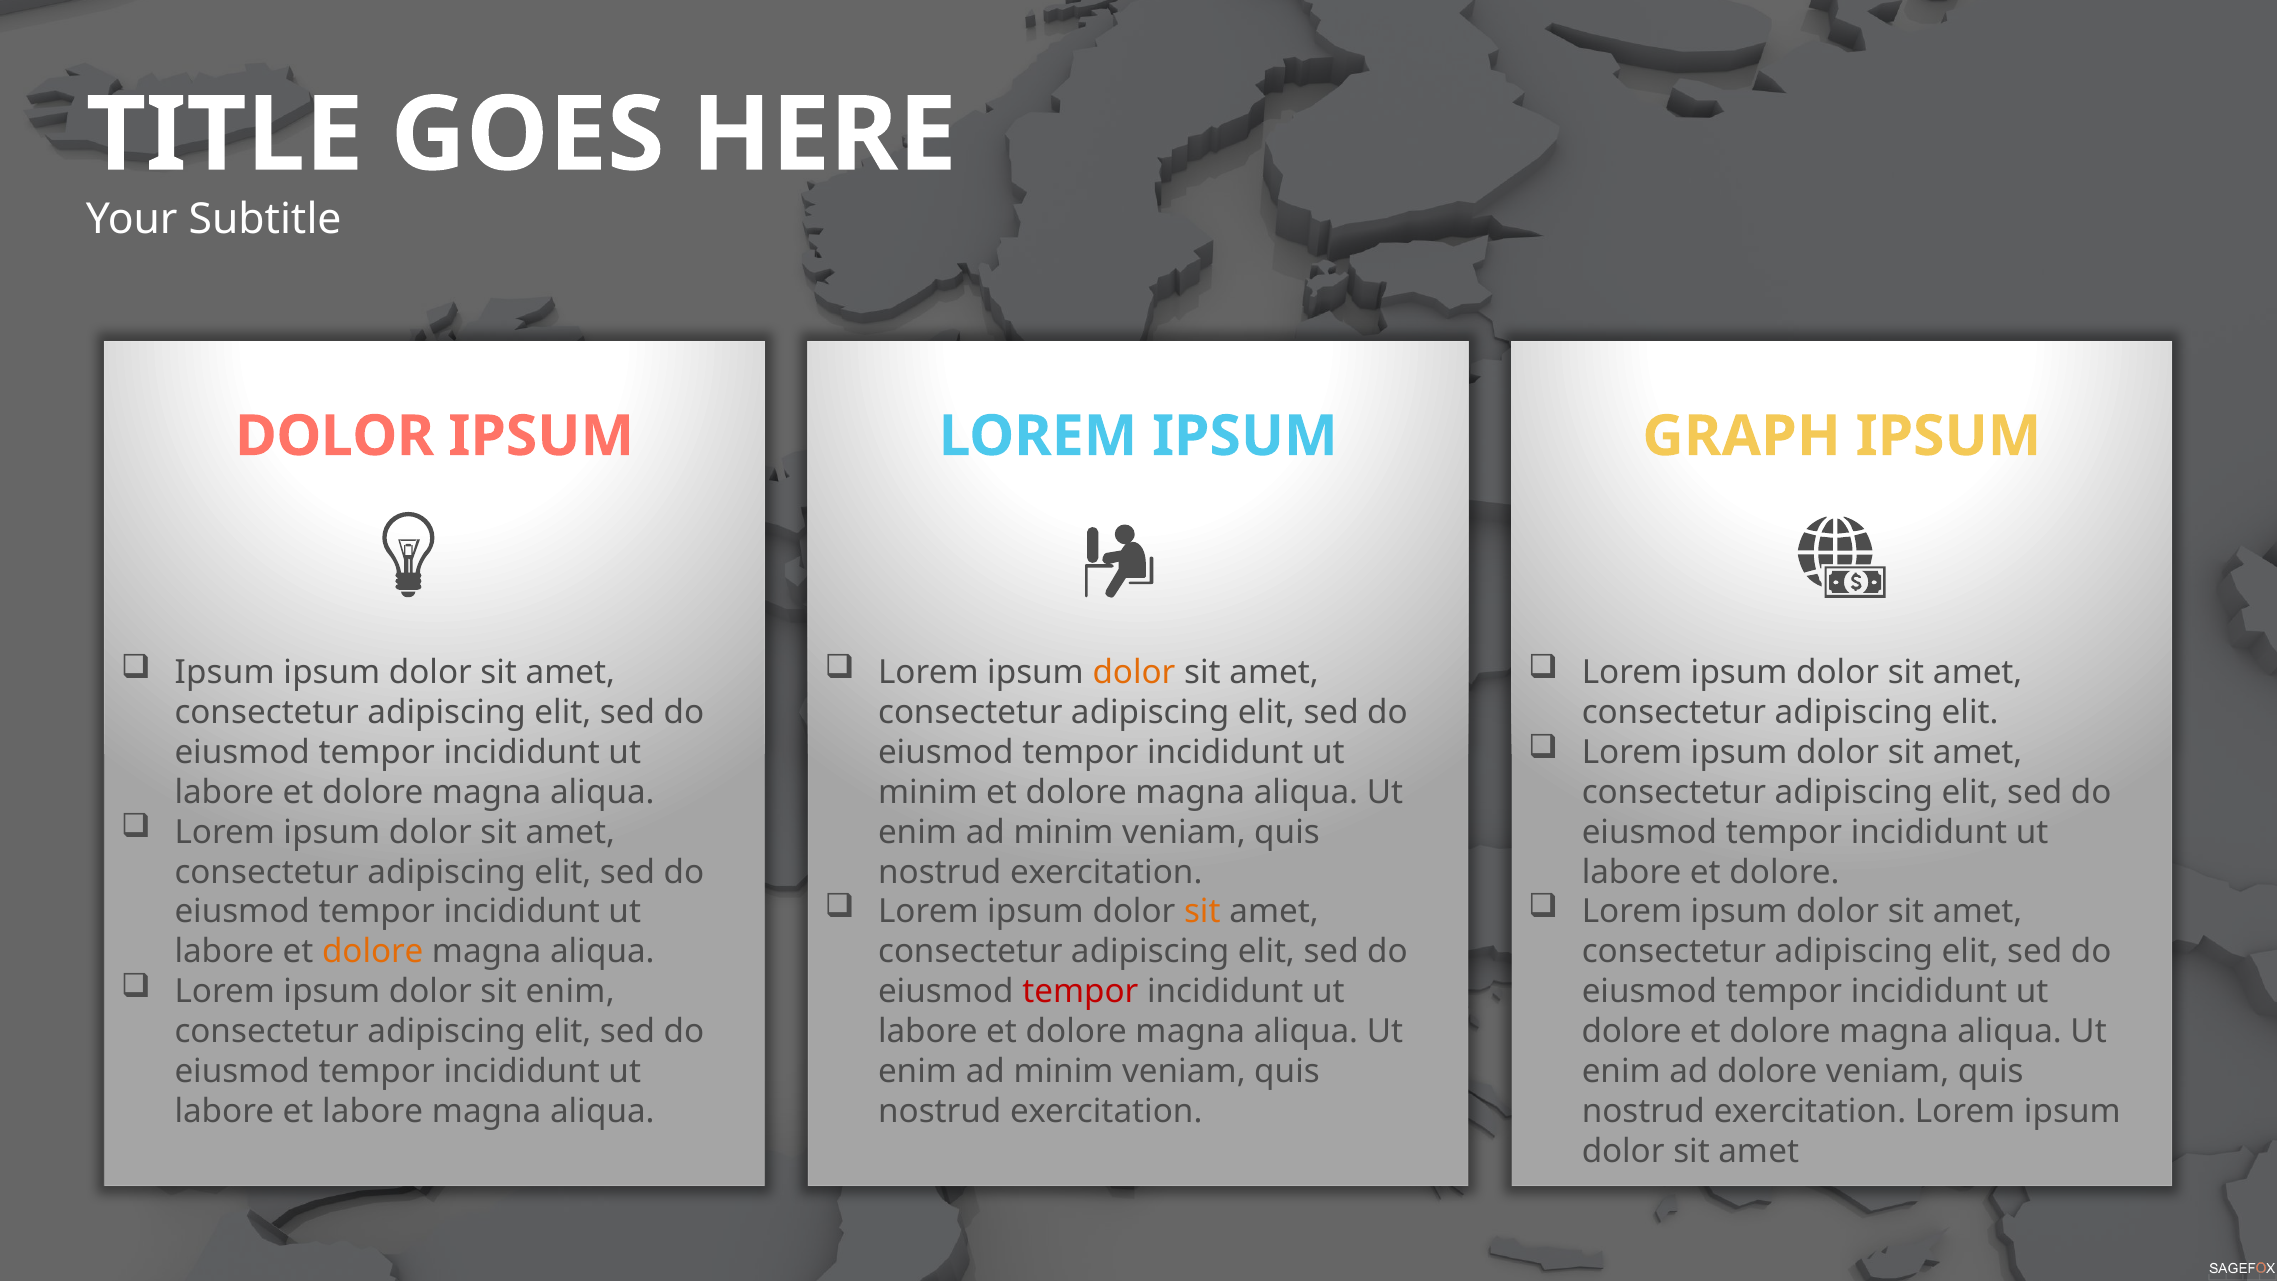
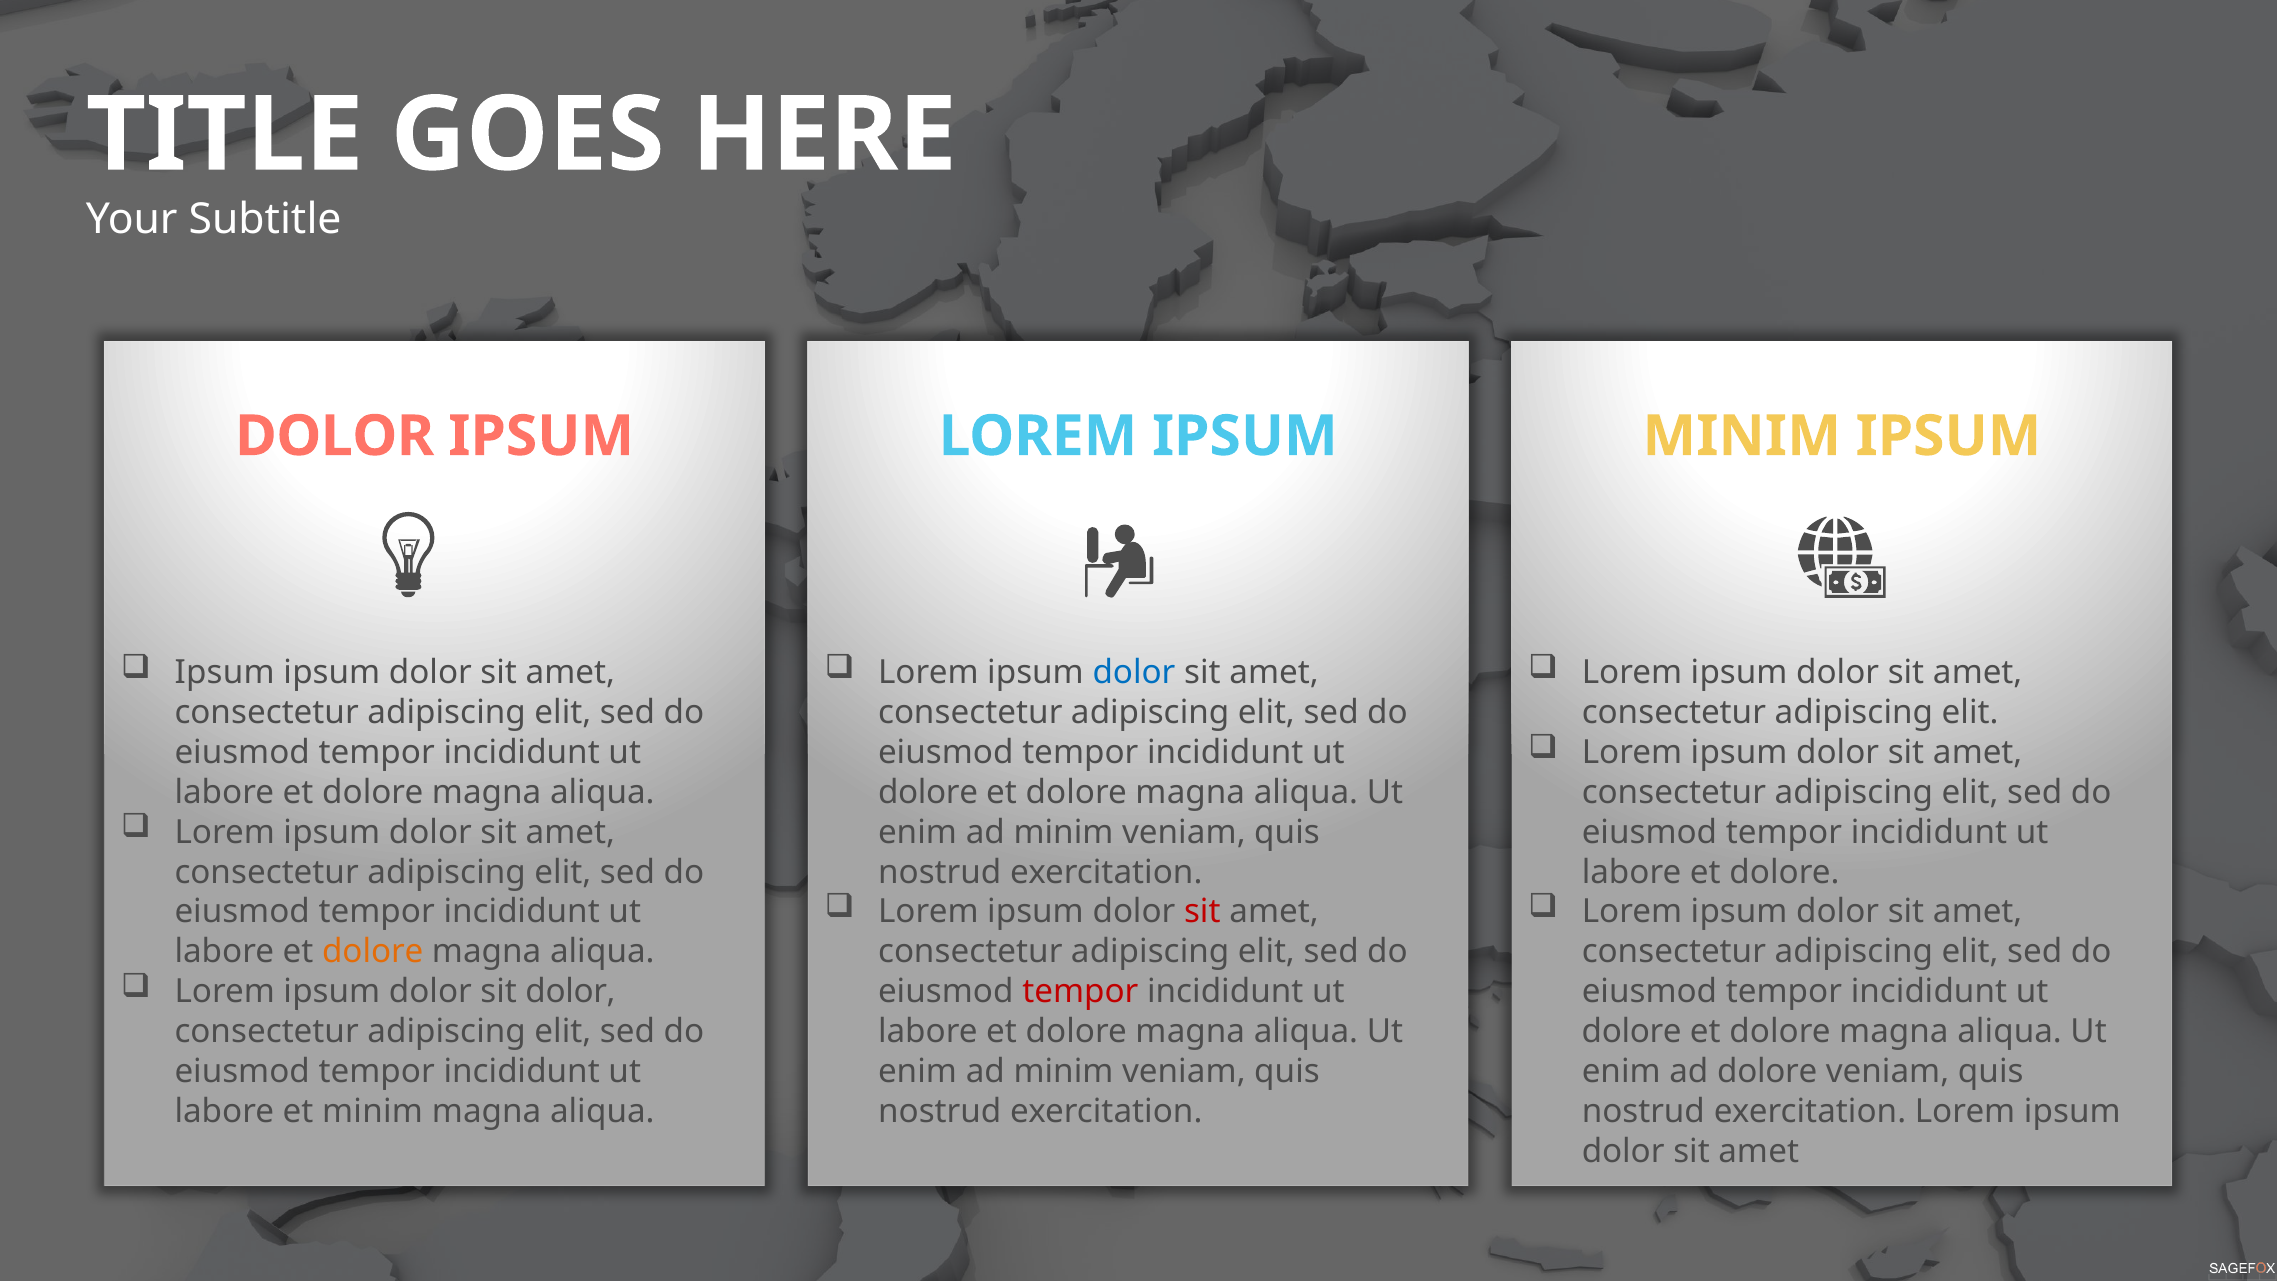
GRAPH at (1742, 436): GRAPH -> MINIM
dolor at (1134, 673) colour: orange -> blue
minim at (928, 792): minim -> dolore
sit at (1202, 912) colour: orange -> red
sit enim: enim -> dolor
et labore: labore -> minim
